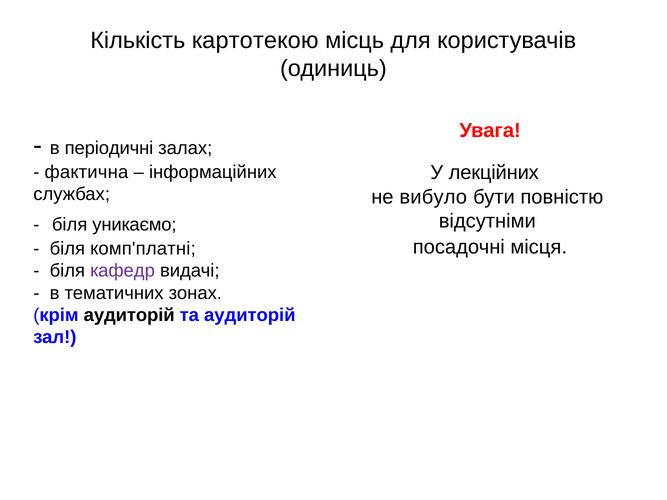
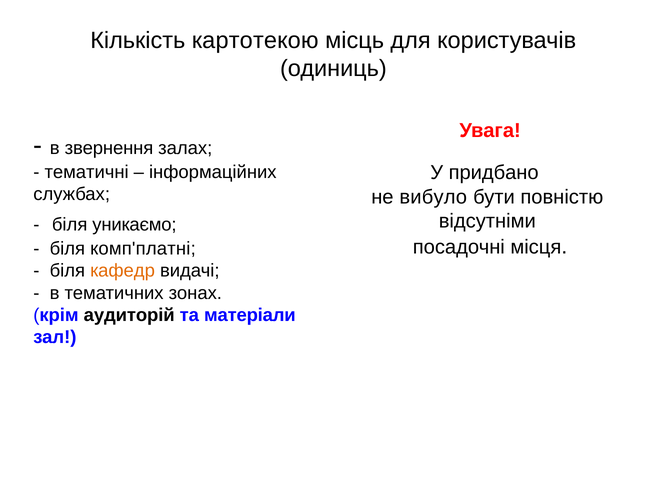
періодичні: періодичні -> звернення
лекційних: лекційних -> придбано
фактична: фактична -> тематичні
кафедр colour: purple -> orange
та аудиторій: аудиторій -> матеріали
